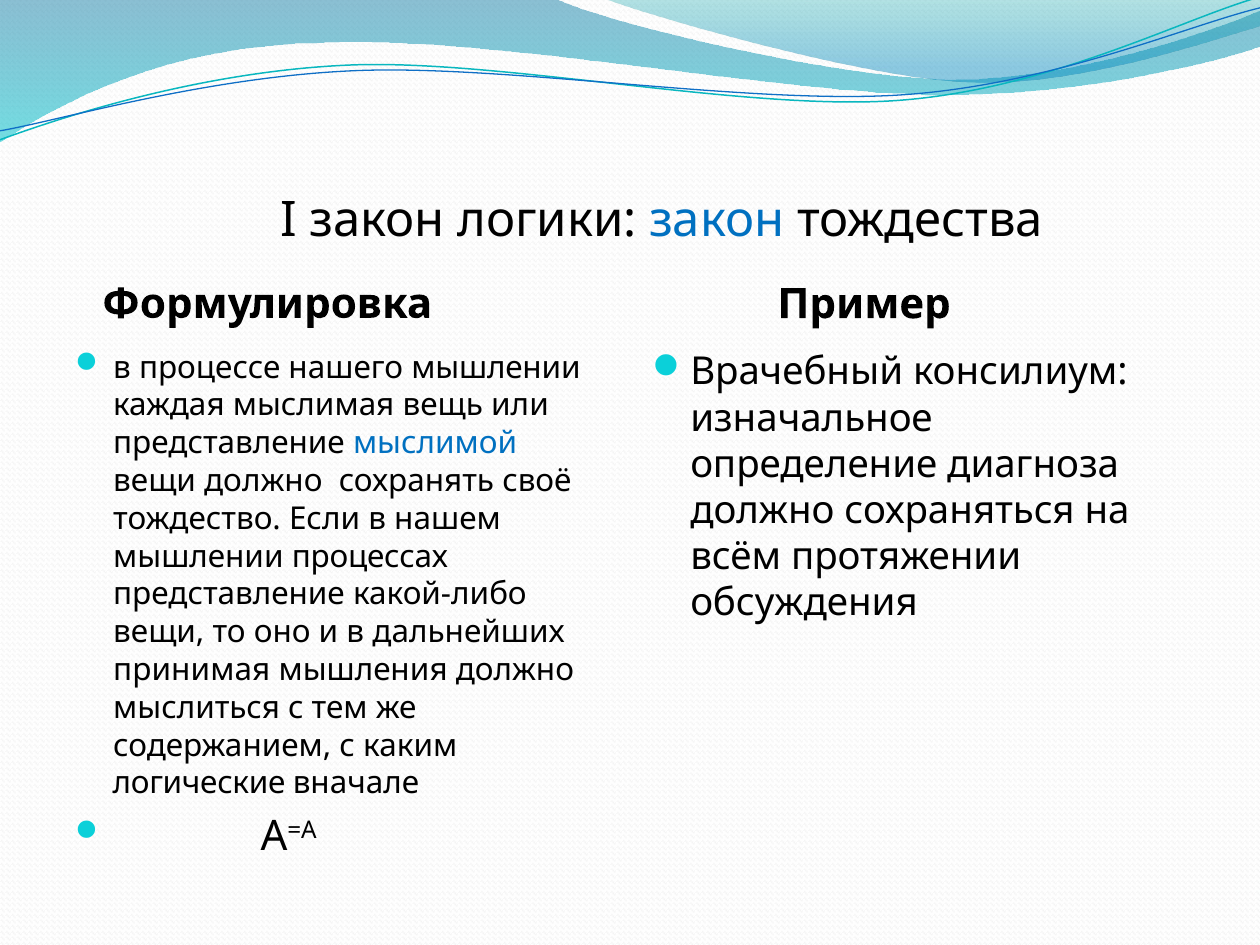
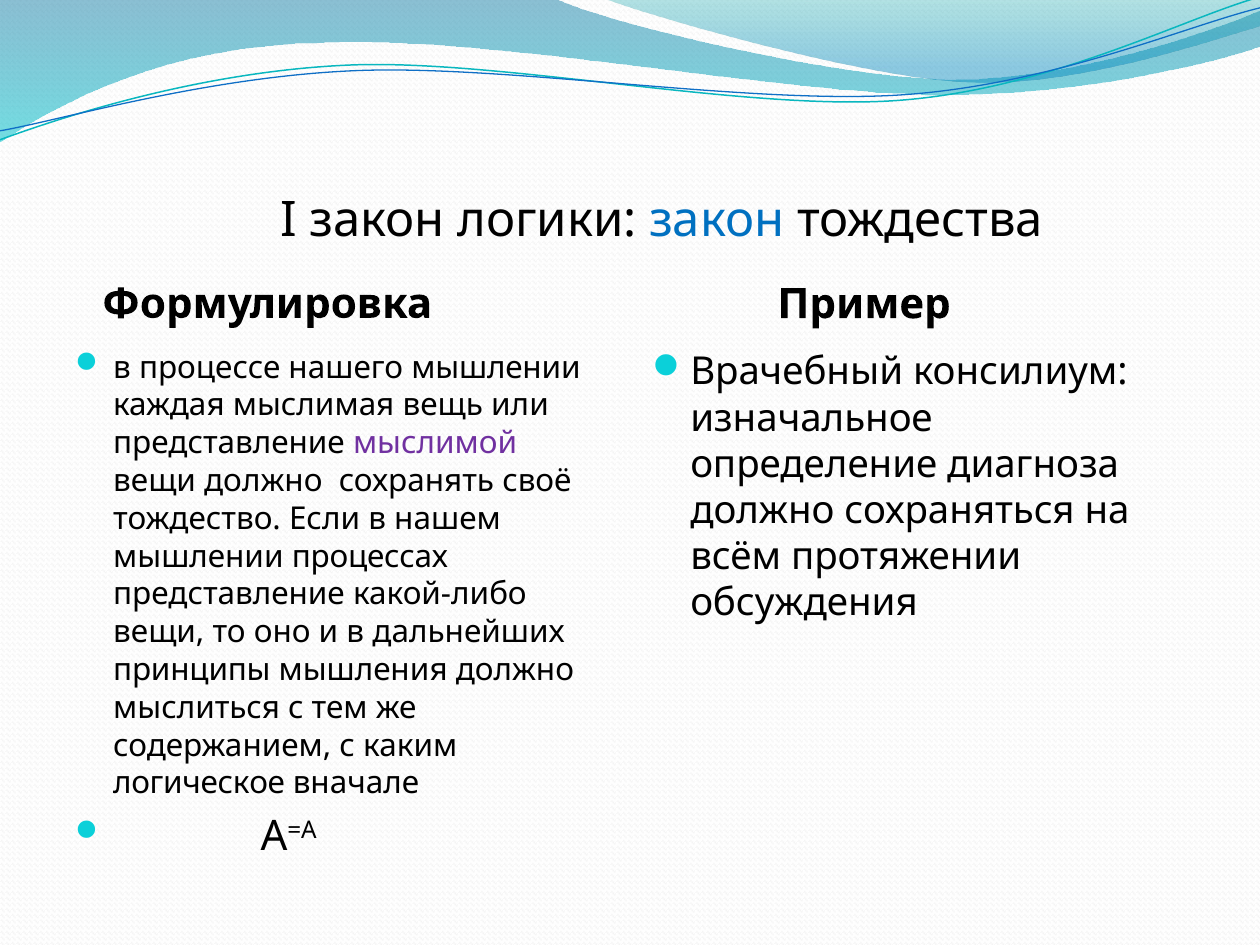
мыслимой colour: blue -> purple
принимая: принимая -> принципы
логические: логические -> логическое
